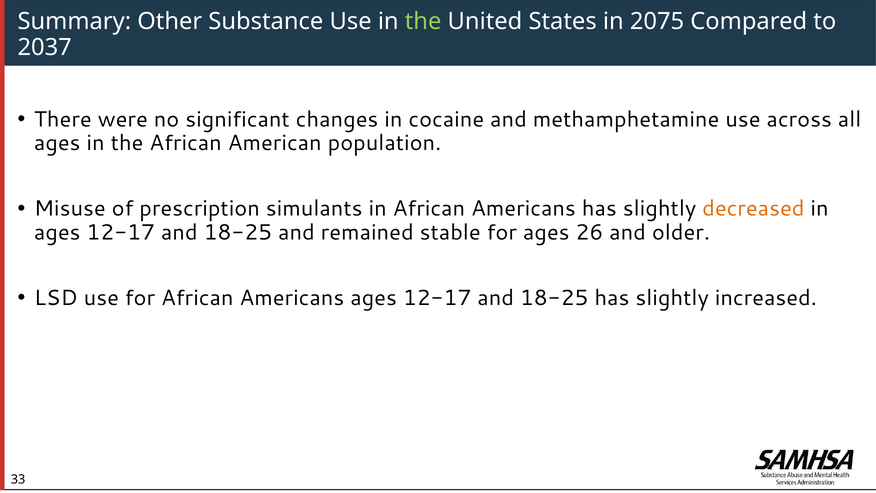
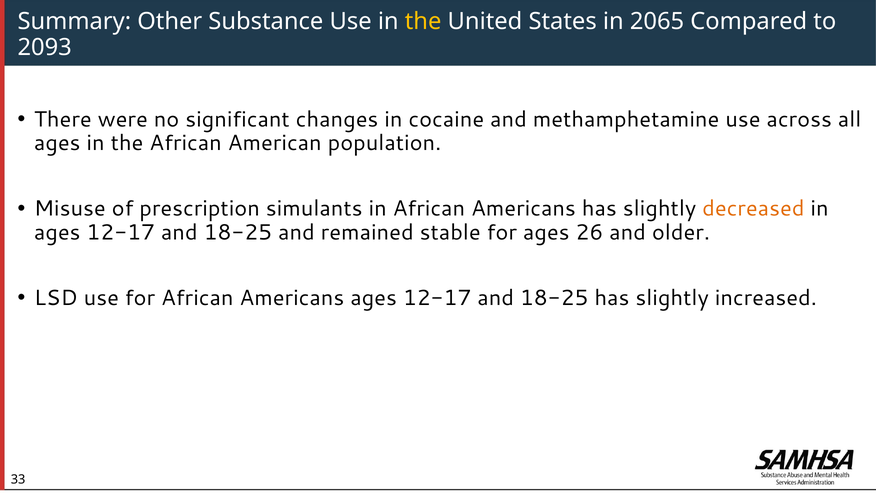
the at (423, 22) colour: light green -> yellow
2075: 2075 -> 2065
2037: 2037 -> 2093
